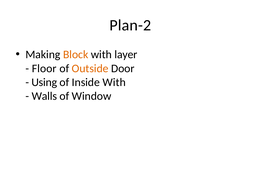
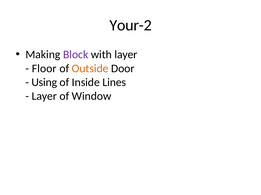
Plan-2: Plan-2 -> Your-2
Block colour: orange -> purple
Inside With: With -> Lines
Walls at (44, 97): Walls -> Layer
